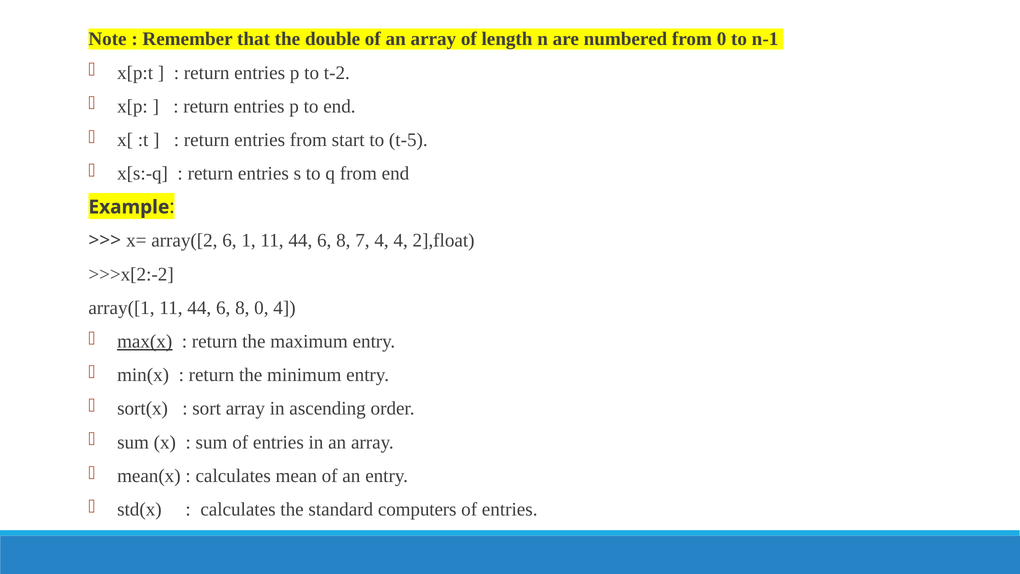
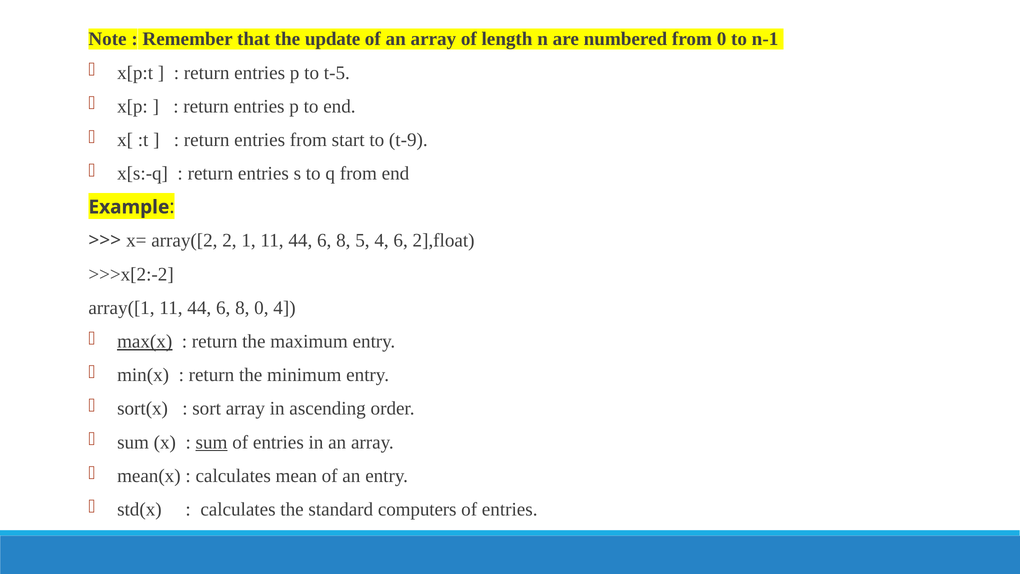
double: double -> update
t-2: t-2 -> t-5
t-5: t-5 -> t-9
array([2 6: 6 -> 2
7: 7 -> 5
4 4: 4 -> 6
sum at (212, 442) underline: none -> present
